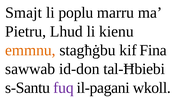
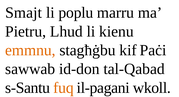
Fina: Fina -> Paċi
tal-Ħbiebi: tal-Ħbiebi -> tal-Qabad
fuq colour: purple -> orange
